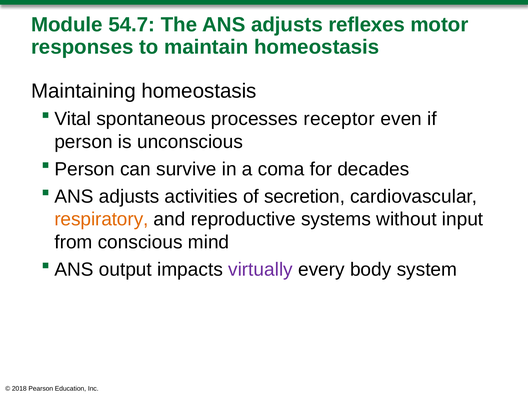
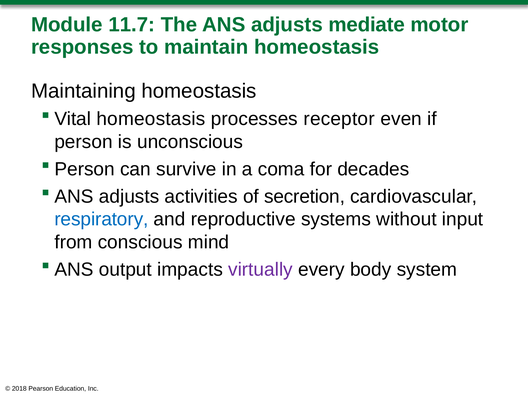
54.7: 54.7 -> 11.7
reflexes: reflexes -> mediate
spontaneous at (151, 119): spontaneous -> homeostasis
respiratory colour: orange -> blue
